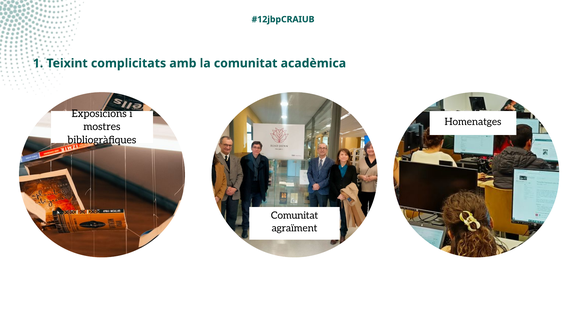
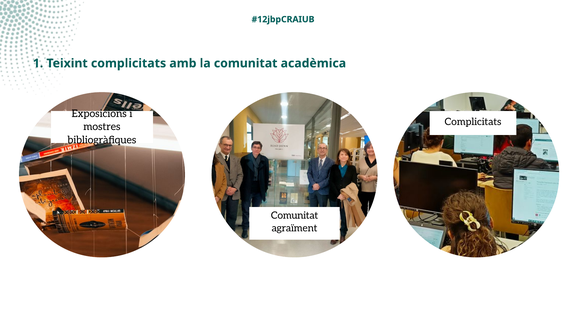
Homenatges at (473, 122): Homenatges -> Complicitats
